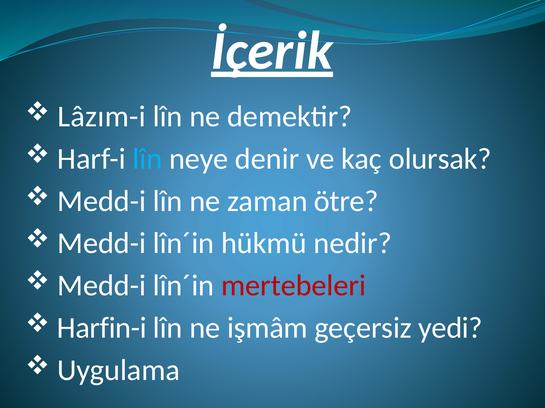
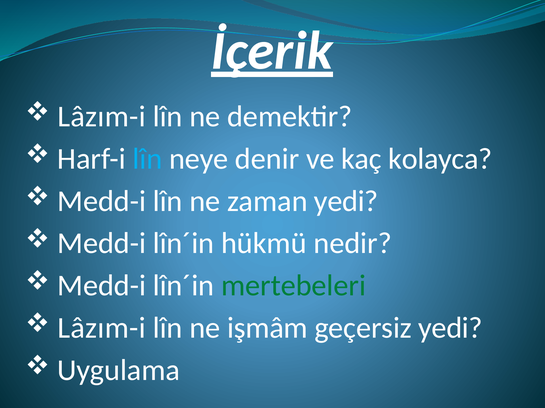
olursak: olursak -> kolayca
zaman ötre: ötre -> yedi
mertebeleri colour: red -> green
Harfin-i at (102, 329): Harfin-i -> Lâzım-i
